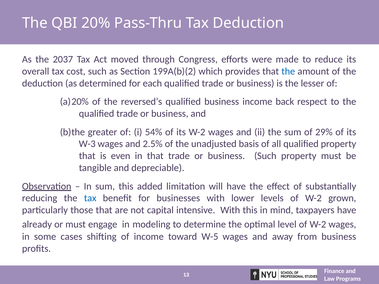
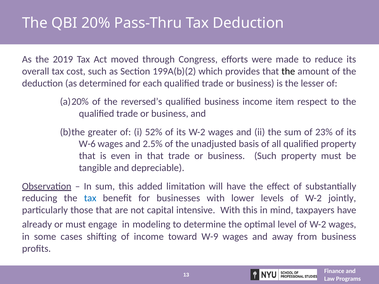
2037: 2037 -> 2019
the at (288, 71) colour: blue -> black
back: back -> item
54%: 54% -> 52%
29%: 29% -> 23%
W-3: W-3 -> W-6
grown: grown -> jointly
W-5: W-5 -> W-9
